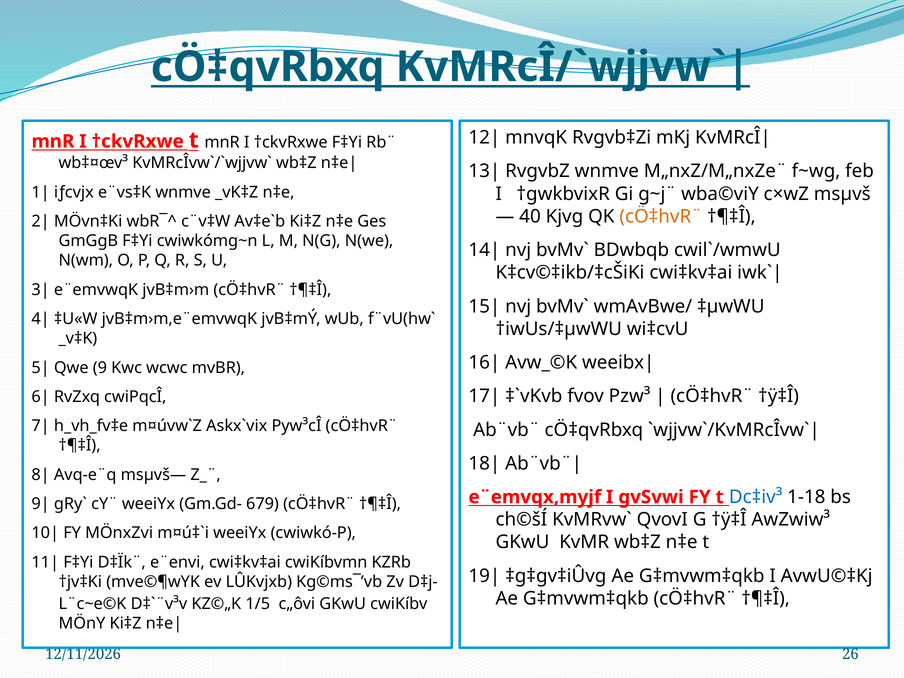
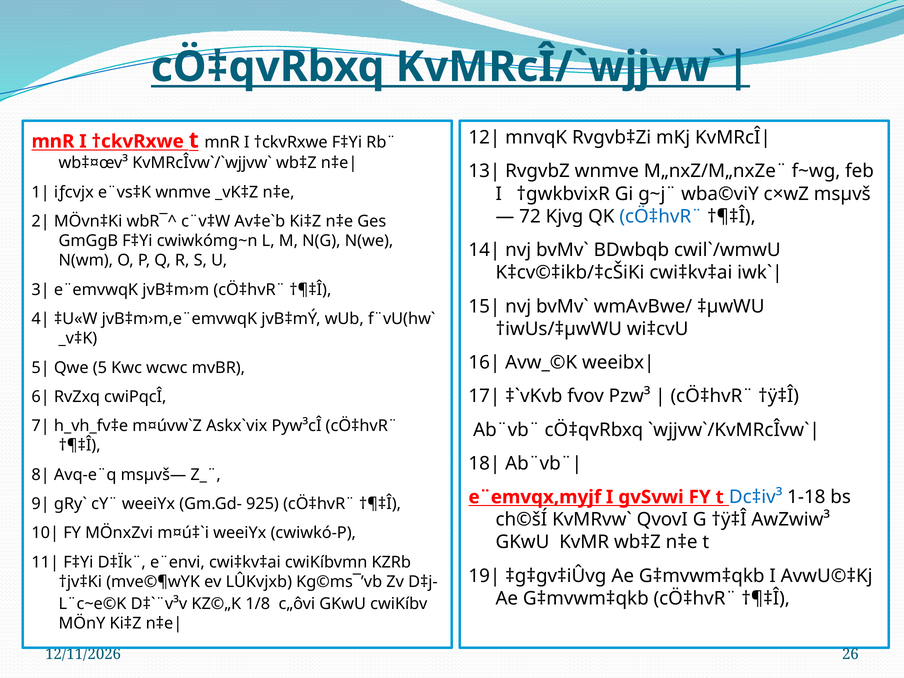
40: 40 -> 72
cÖ‡hvR¨ at (661, 216) colour: orange -> blue
9: 9 -> 5
679: 679 -> 925
1/5: 1/5 -> 1/8
